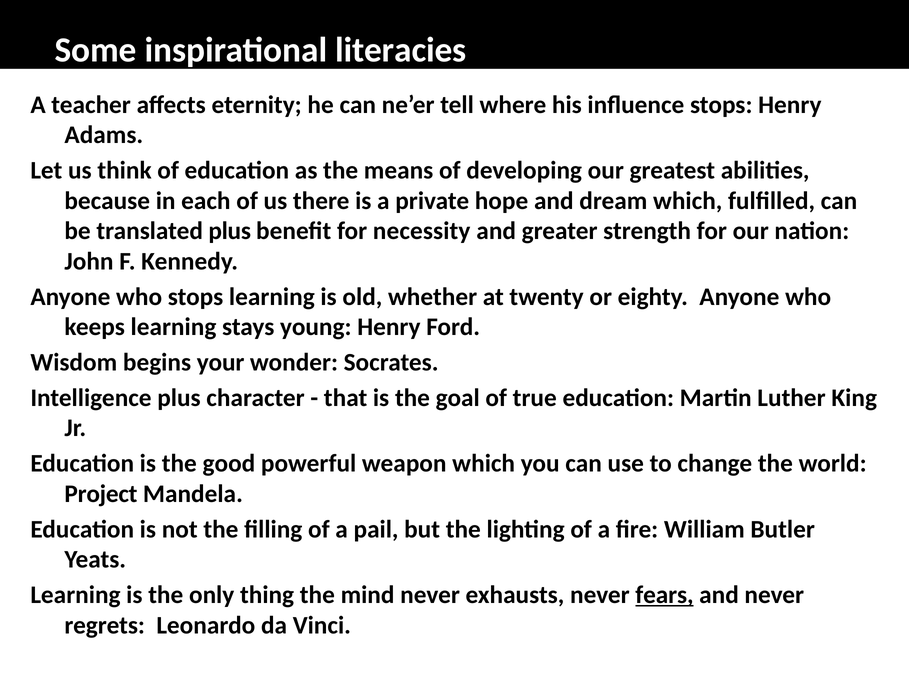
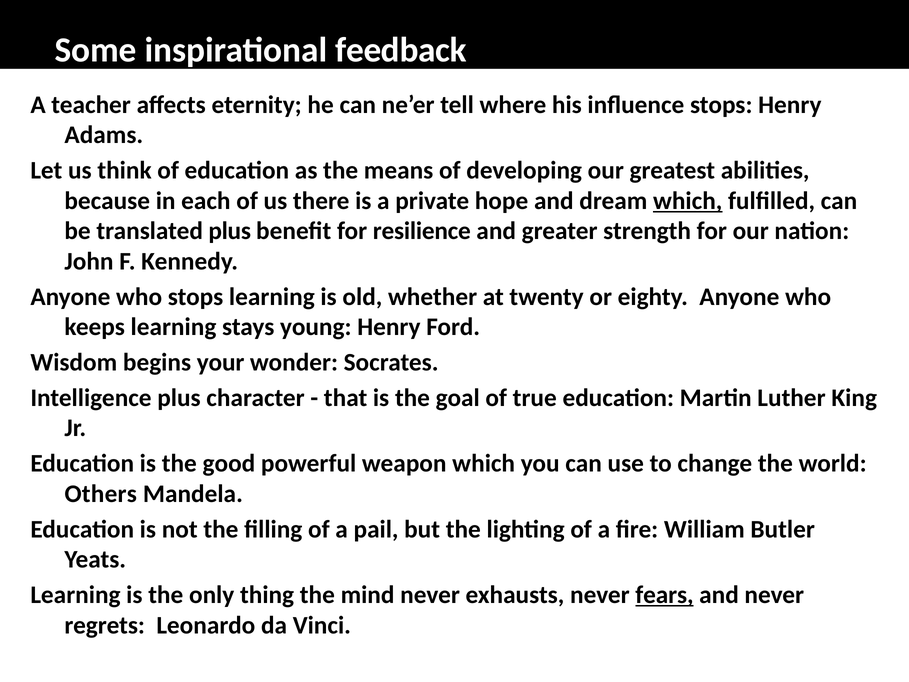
literacies: literacies -> feedback
which at (688, 201) underline: none -> present
necessity: necessity -> resilience
Project: Project -> Others
